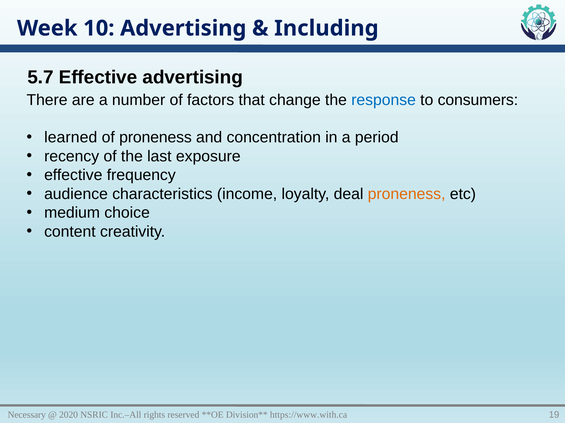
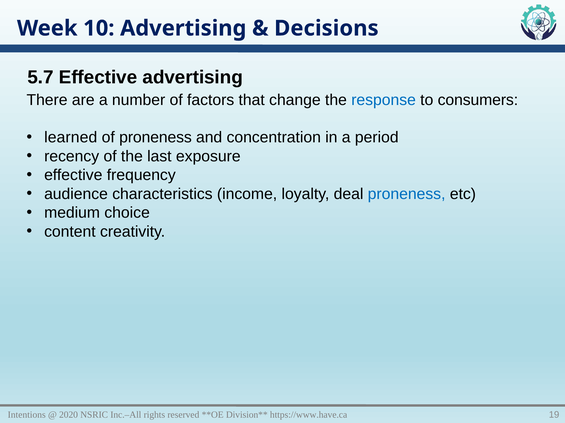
Including: Including -> Decisions
proneness at (407, 194) colour: orange -> blue
Necessary: Necessary -> Intentions
https://www.with.ca: https://www.with.ca -> https://www.have.ca
